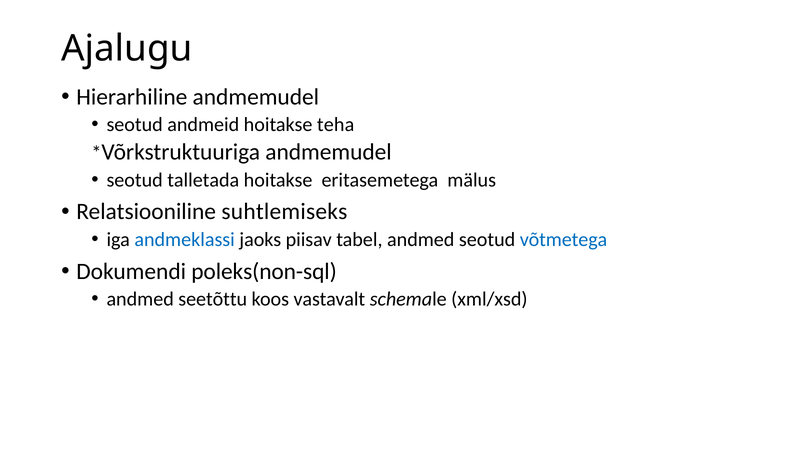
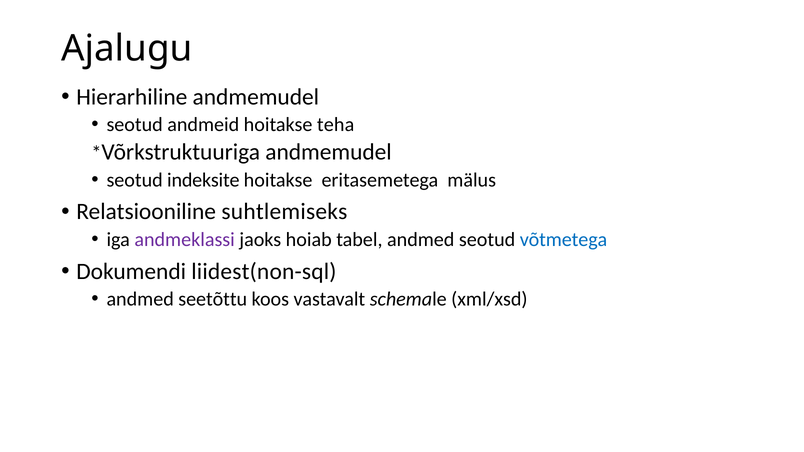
talletada: talletada -> indeksite
andmeklassi colour: blue -> purple
piisav: piisav -> hoiab
poleks(non-sql: poleks(non-sql -> liidest(non-sql
